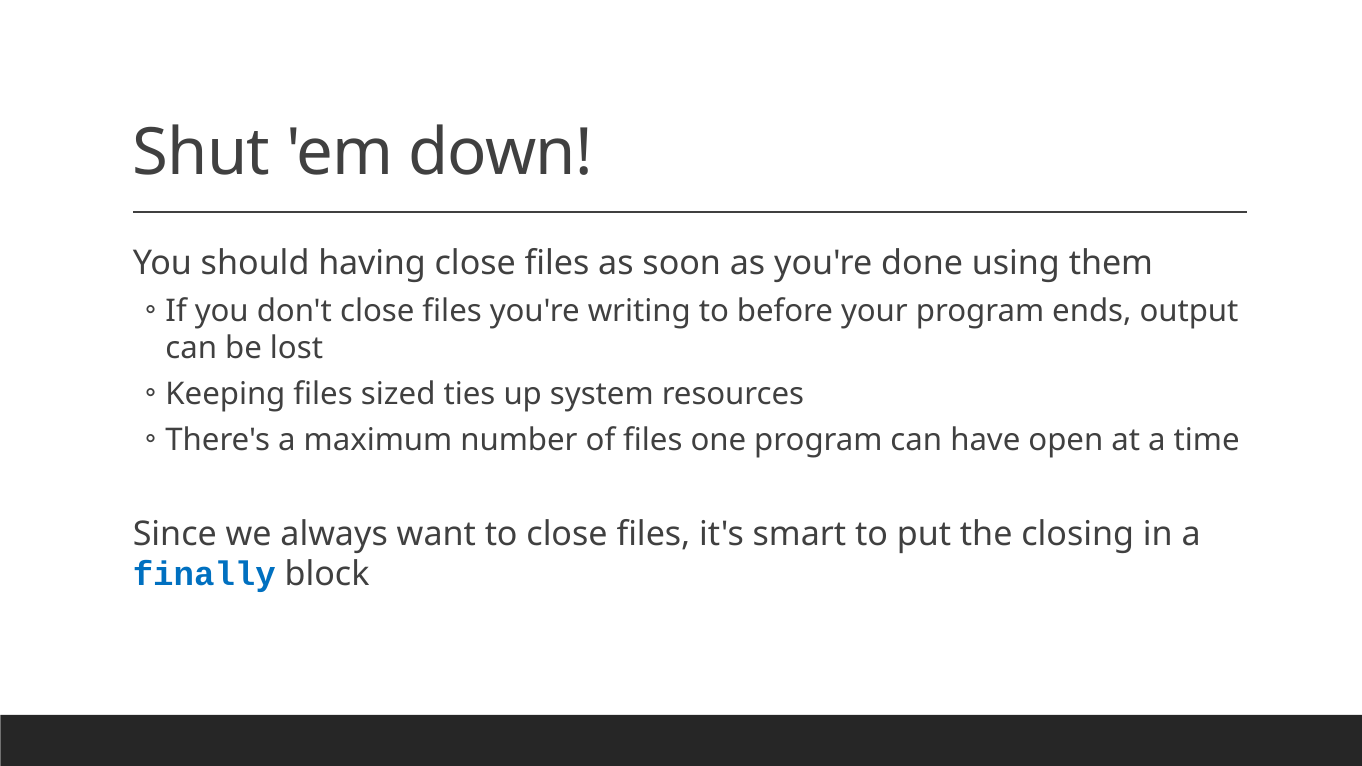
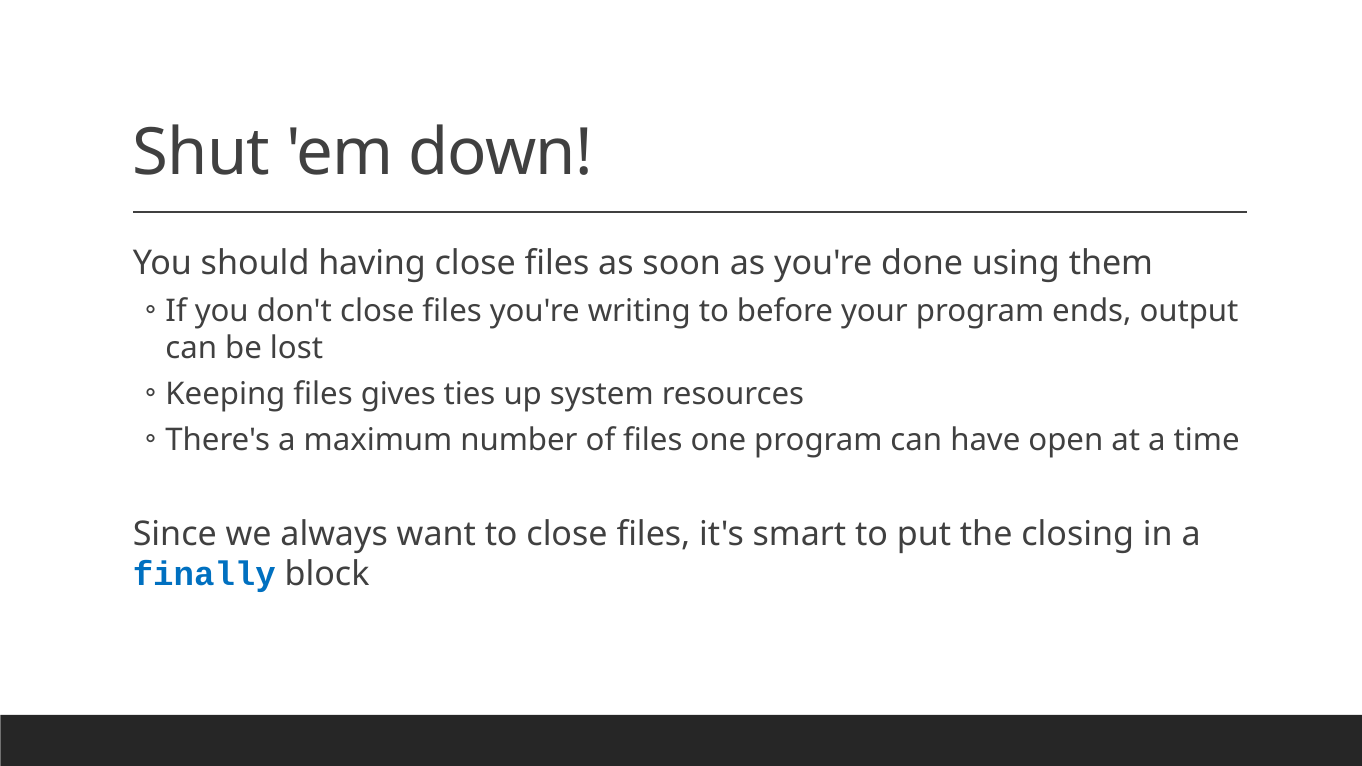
sized: sized -> gives
